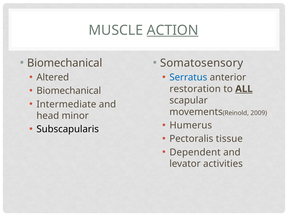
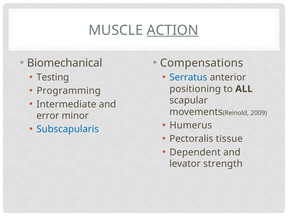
Somatosensory: Somatosensory -> Compensations
Altered: Altered -> Testing
Biomechanical at (69, 91): Biomechanical -> Programming
restoration: restoration -> positioning
ALL underline: present -> none
head: head -> error
Subscapularis colour: black -> blue
activities: activities -> strength
